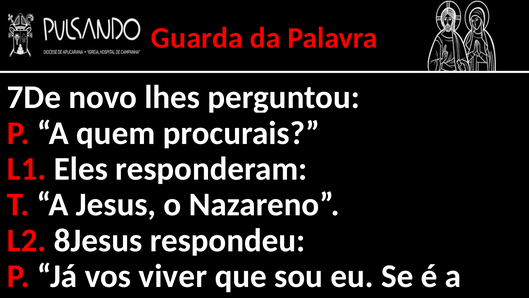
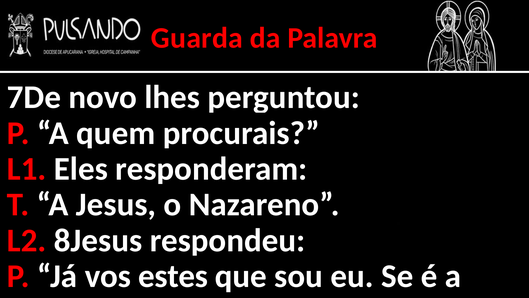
viver: viver -> estes
